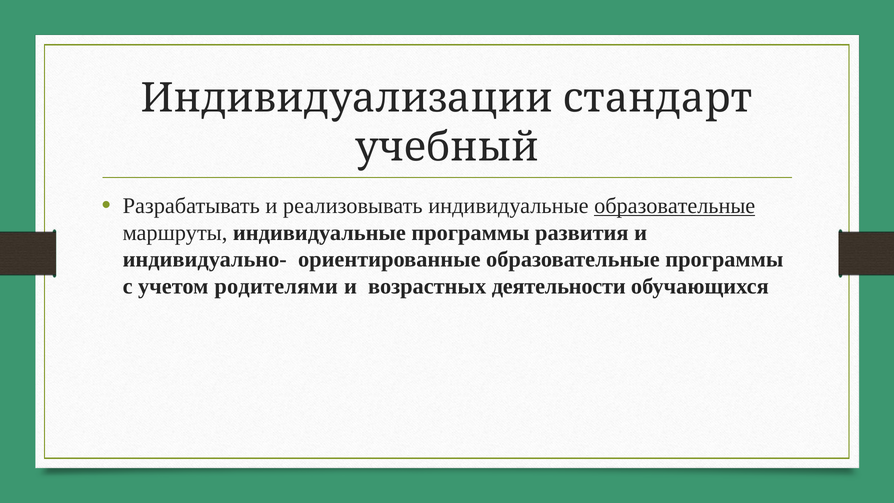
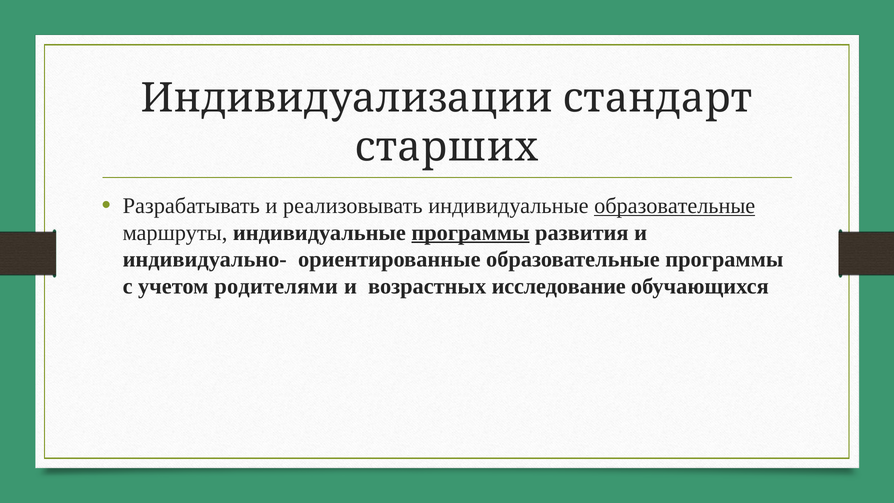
учебный: учебный -> старших
программы at (470, 233) underline: none -> present
деятельности: деятельности -> исследование
